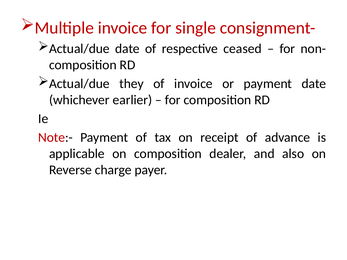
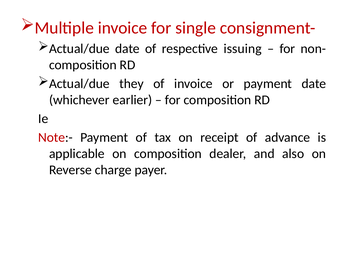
ceased: ceased -> issuing
